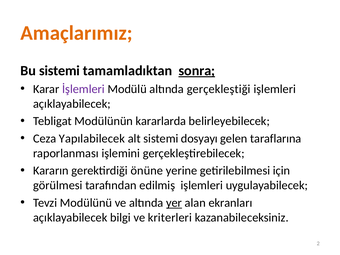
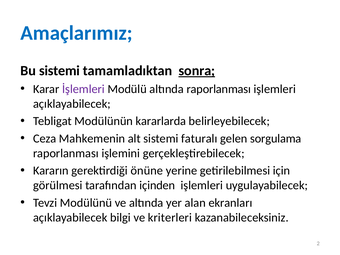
Amaçlarımız colour: orange -> blue
altında gerçekleştiği: gerçekleştiği -> raporlanması
Yapılabilecek: Yapılabilecek -> Mahkemenin
dosyayı: dosyayı -> faturalı
taraflarına: taraflarına -> sorgulama
edilmiş: edilmiş -> içinden
yer underline: present -> none
